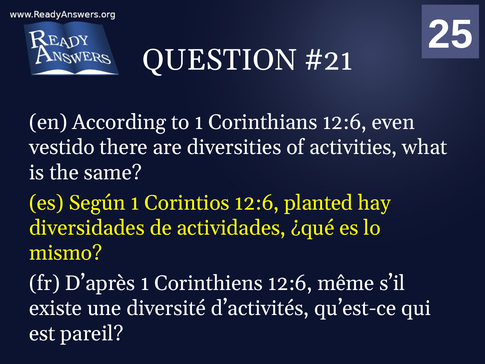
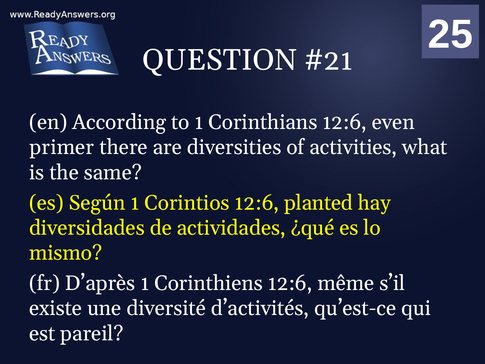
vestido: vestido -> primer
